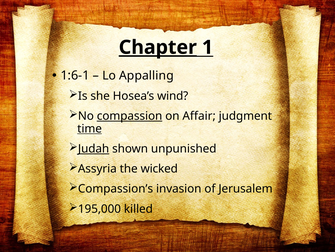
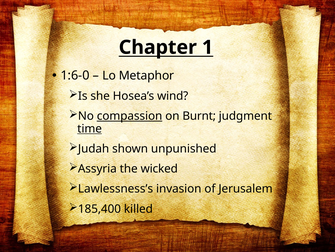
Chapter underline: present -> none
1:6-1: 1:6-1 -> 1:6-0
Appalling: Appalling -> Metaphor
Affair: Affair -> Burnt
Judah underline: present -> none
Compassion’s: Compassion’s -> Lawlessness’s
195,000: 195,000 -> 185,400
